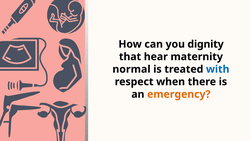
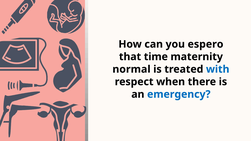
dignity: dignity -> espero
hear: hear -> time
emergency colour: orange -> blue
